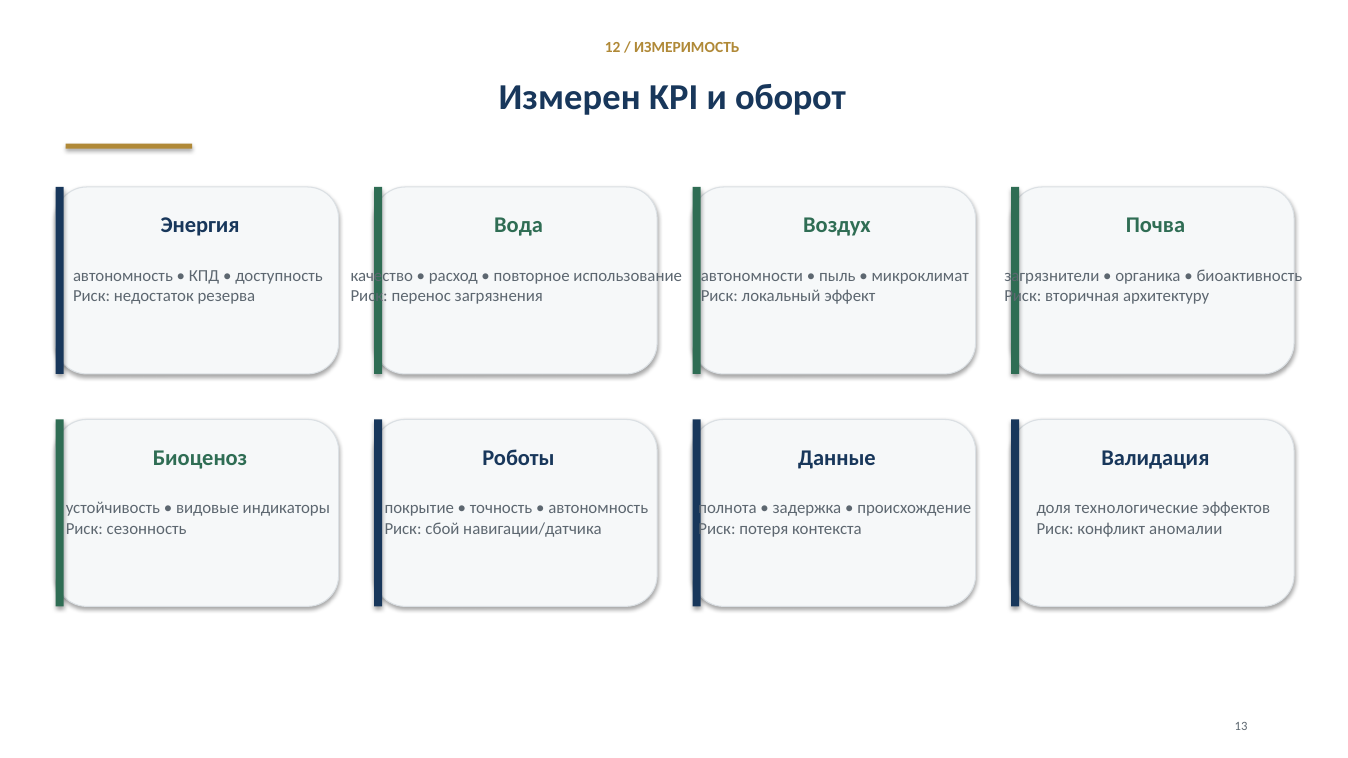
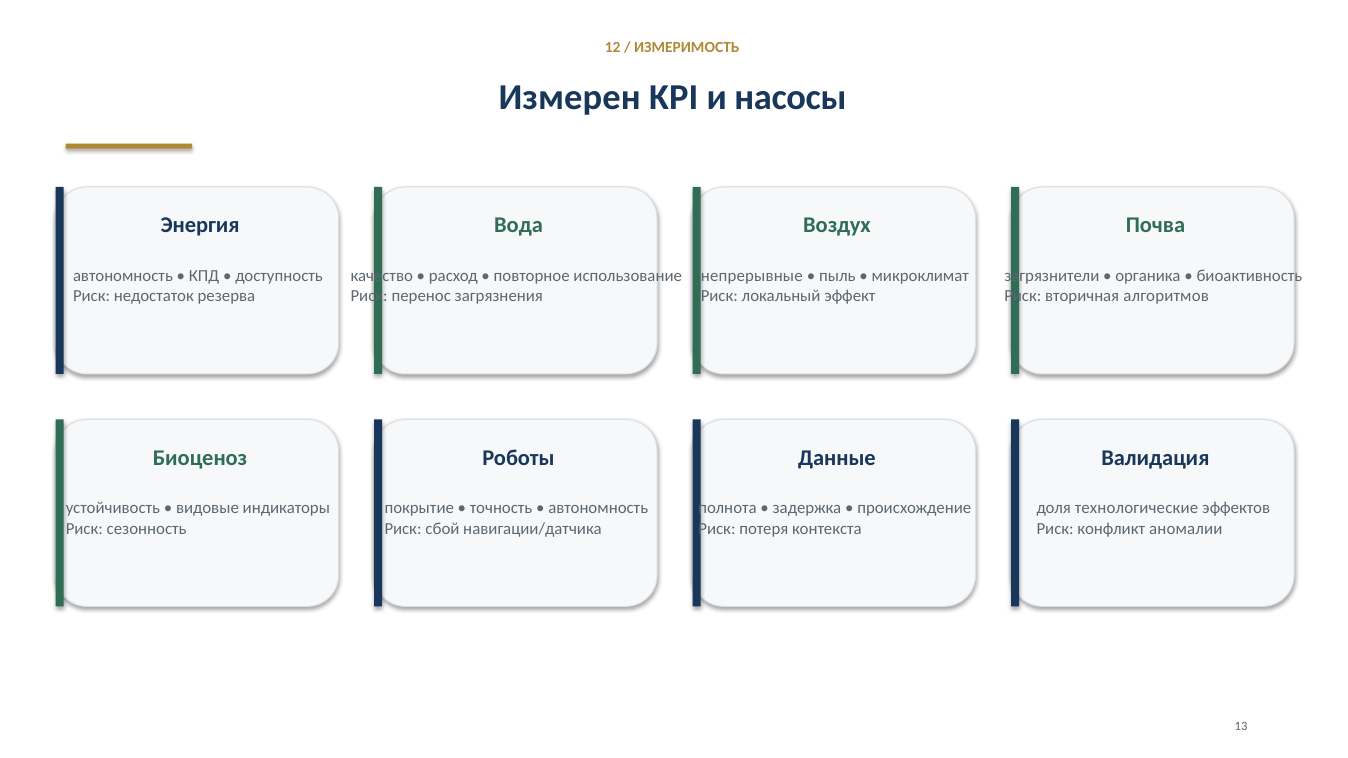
оборот: оборот -> насосы
автономности: автономности -> непрерывные
архитектуру: архитектуру -> алгоритмов
